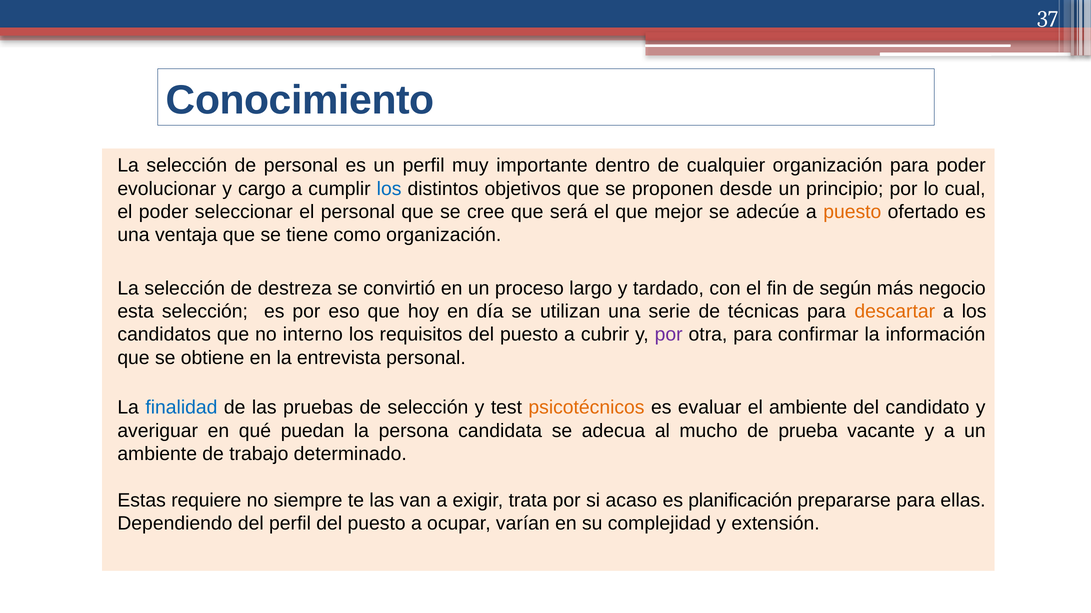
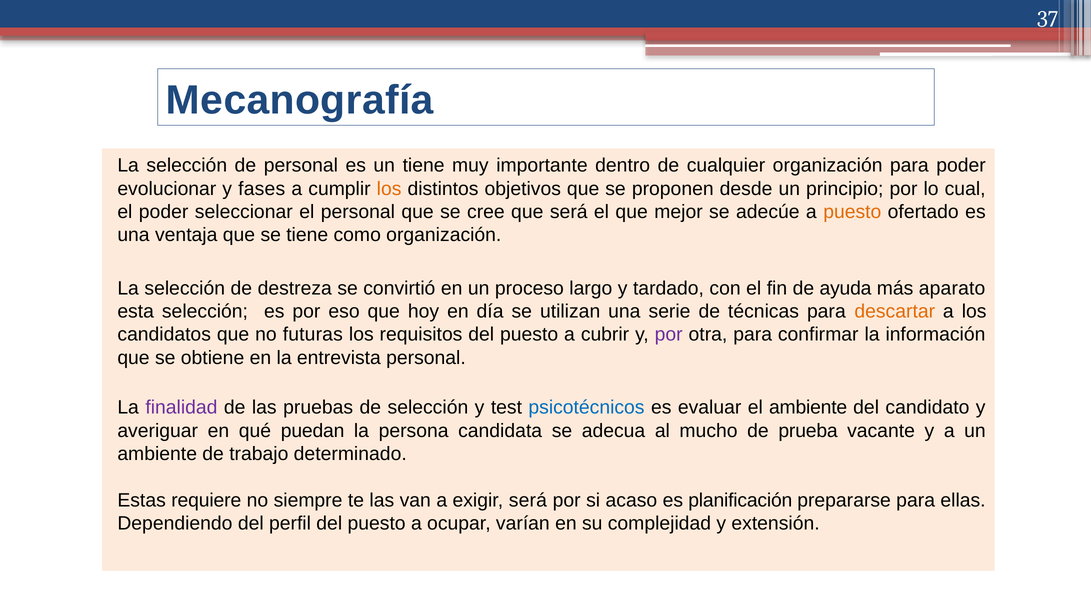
Conocimiento: Conocimiento -> Mecanografía
un perfil: perfil -> tiene
cargo: cargo -> fases
los at (389, 189) colour: blue -> orange
según: según -> ayuda
negocio: negocio -> aparato
interno: interno -> futuras
finalidad colour: blue -> purple
psicotécnicos colour: orange -> blue
exigir trata: trata -> será
